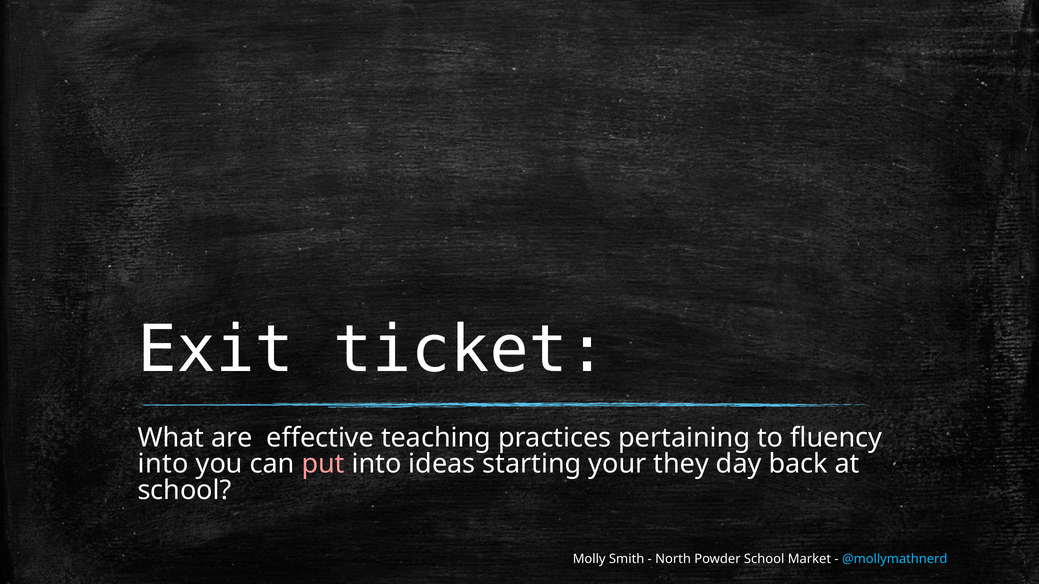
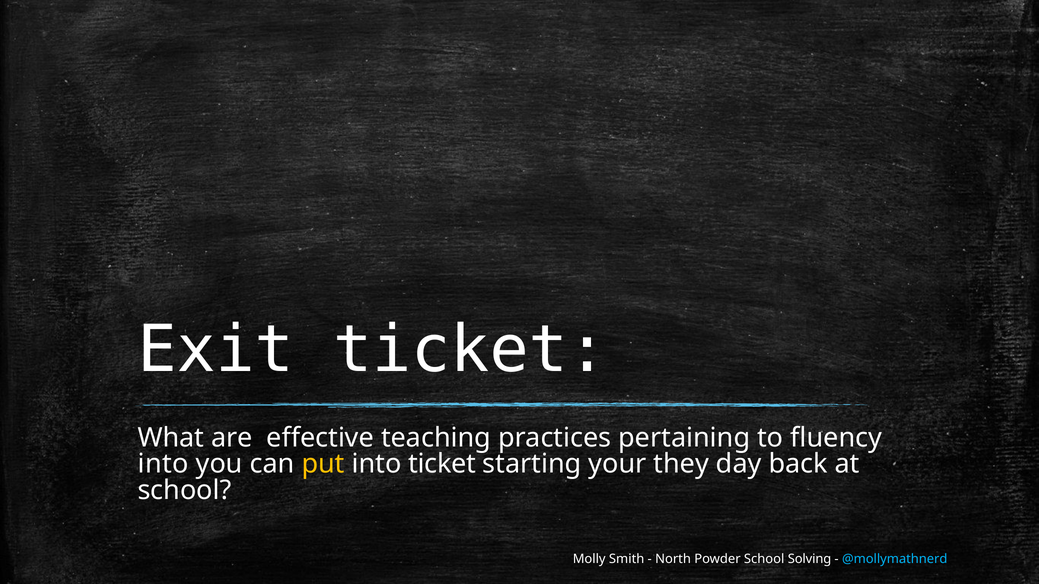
put colour: pink -> yellow
into ideas: ideas -> ticket
Market: Market -> Solving
